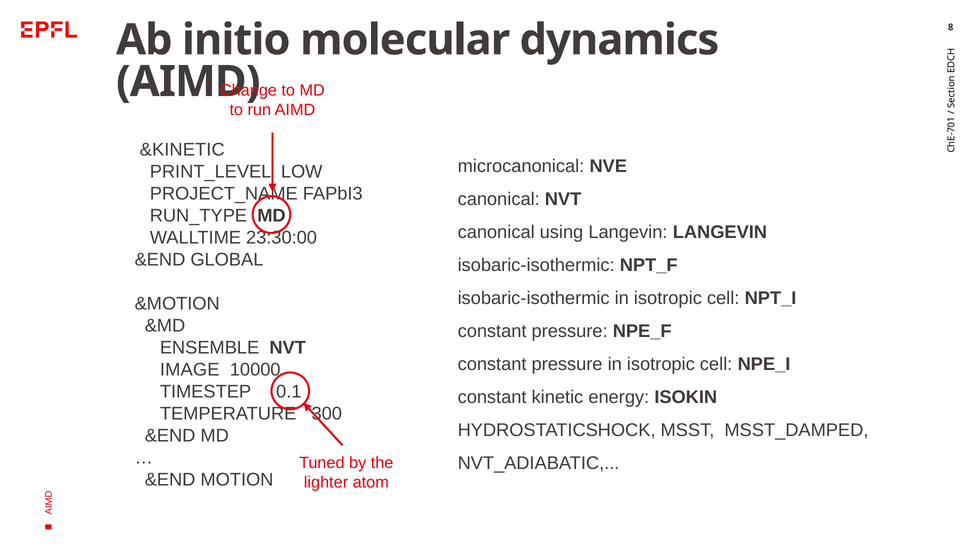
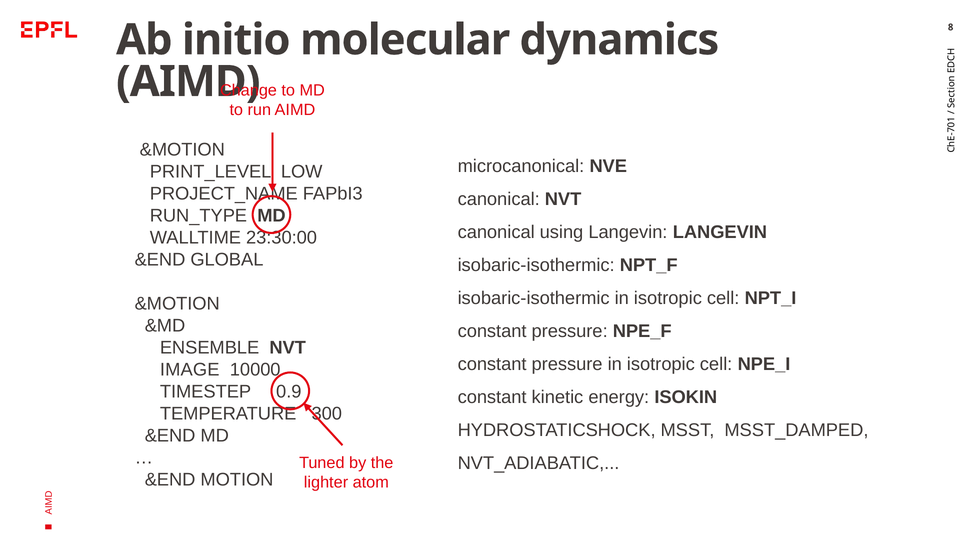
&KINETIC at (182, 150): &KINETIC -> &MOTION
0.1: 0.1 -> 0.9
